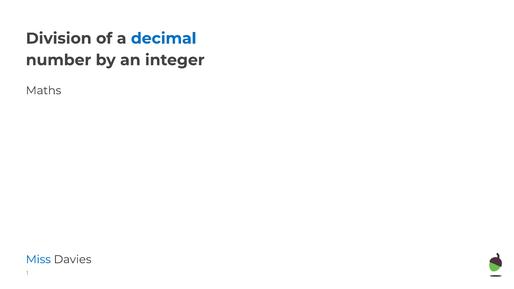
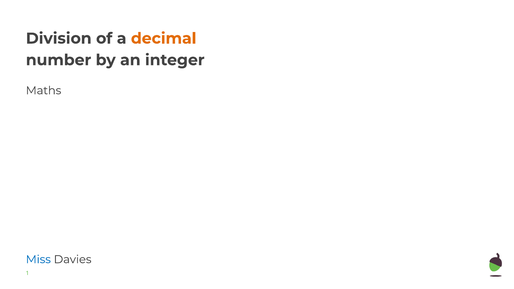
decimal colour: blue -> orange
